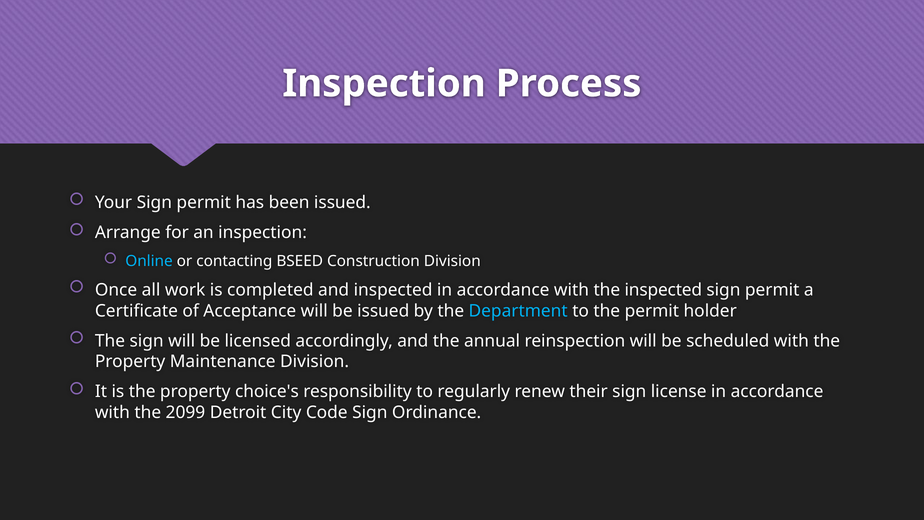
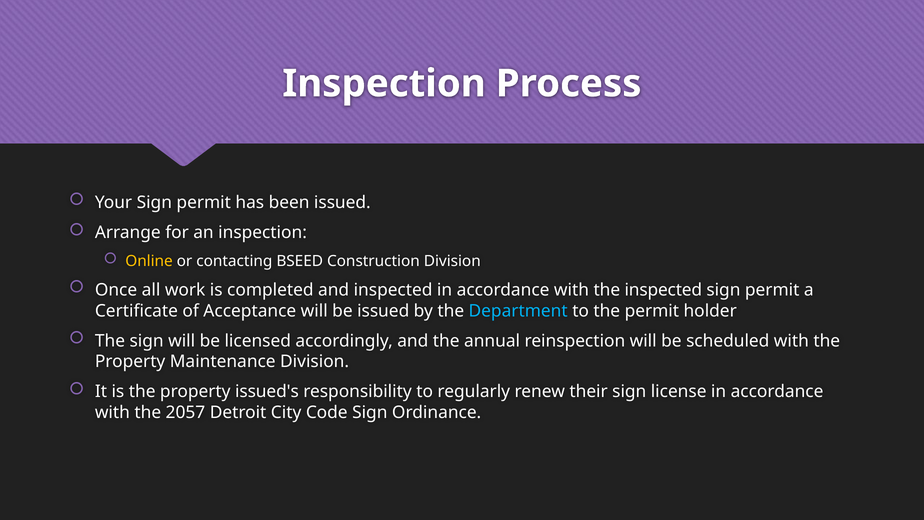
Online colour: light blue -> yellow
choice's: choice's -> issued's
2099: 2099 -> 2057
